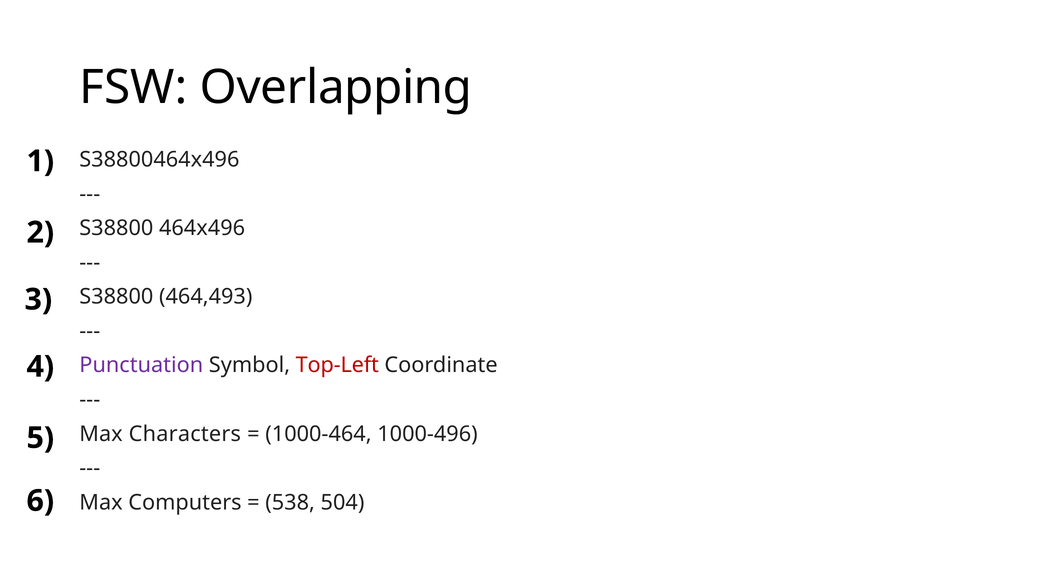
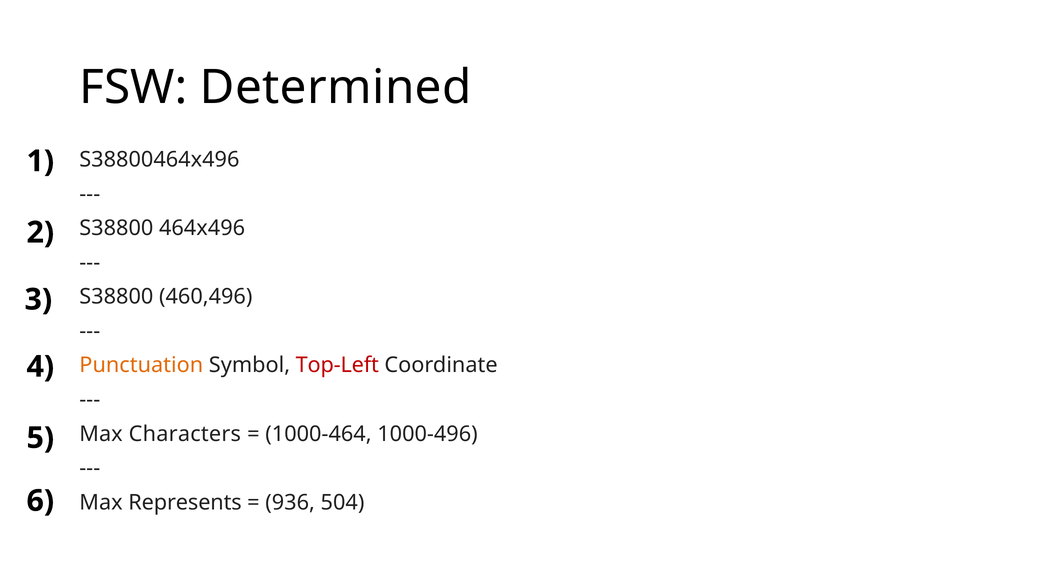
Overlapping: Overlapping -> Determined
464,493: 464,493 -> 460,496
Punctuation colour: purple -> orange
Computers: Computers -> Represents
538: 538 -> 936
